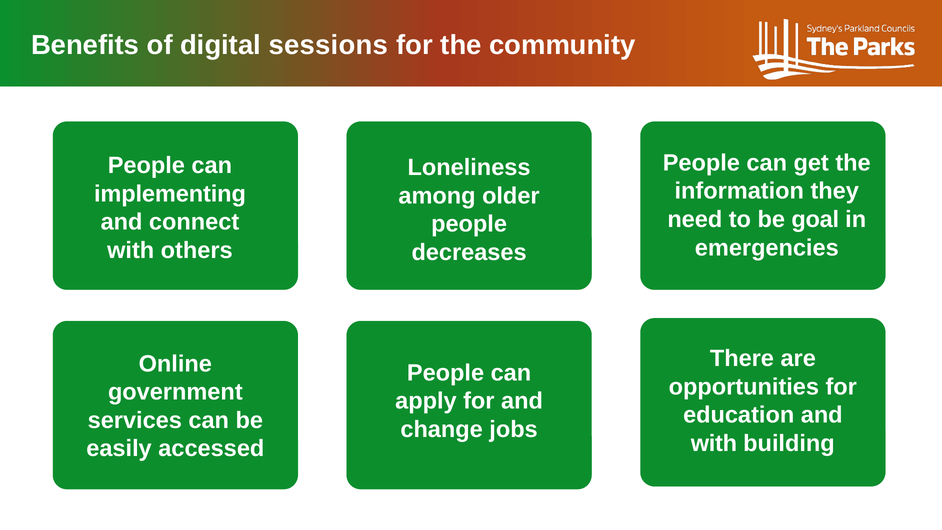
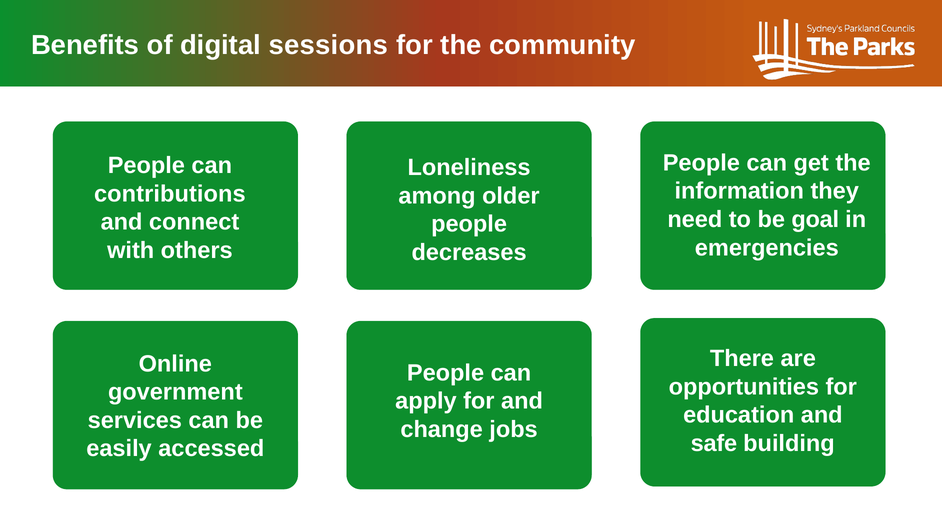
implementing: implementing -> contributions
with at (714, 443): with -> safe
